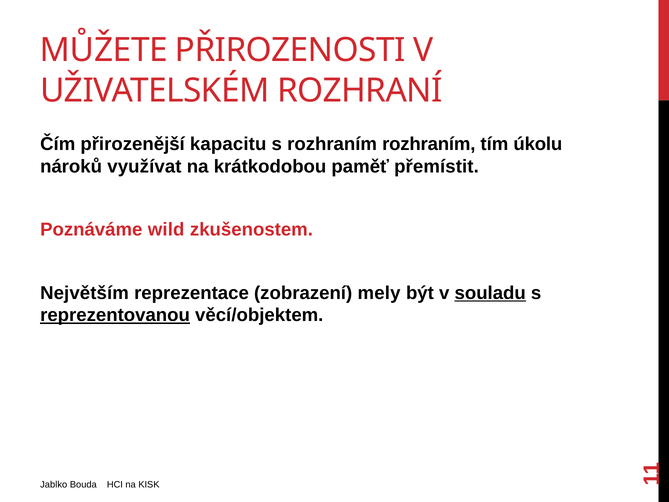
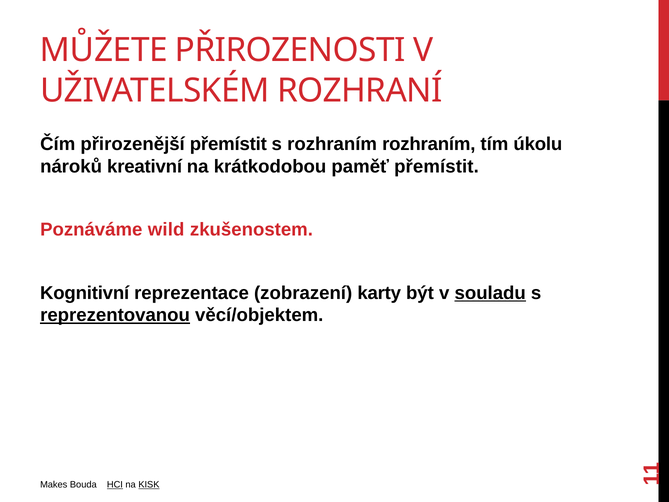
přirozenější kapacitu: kapacitu -> přemístit
využívat: využívat -> kreativní
Největším: Největším -> Kognitivní
mely: mely -> karty
Jablko: Jablko -> Makes
HCI underline: none -> present
KISK underline: none -> present
